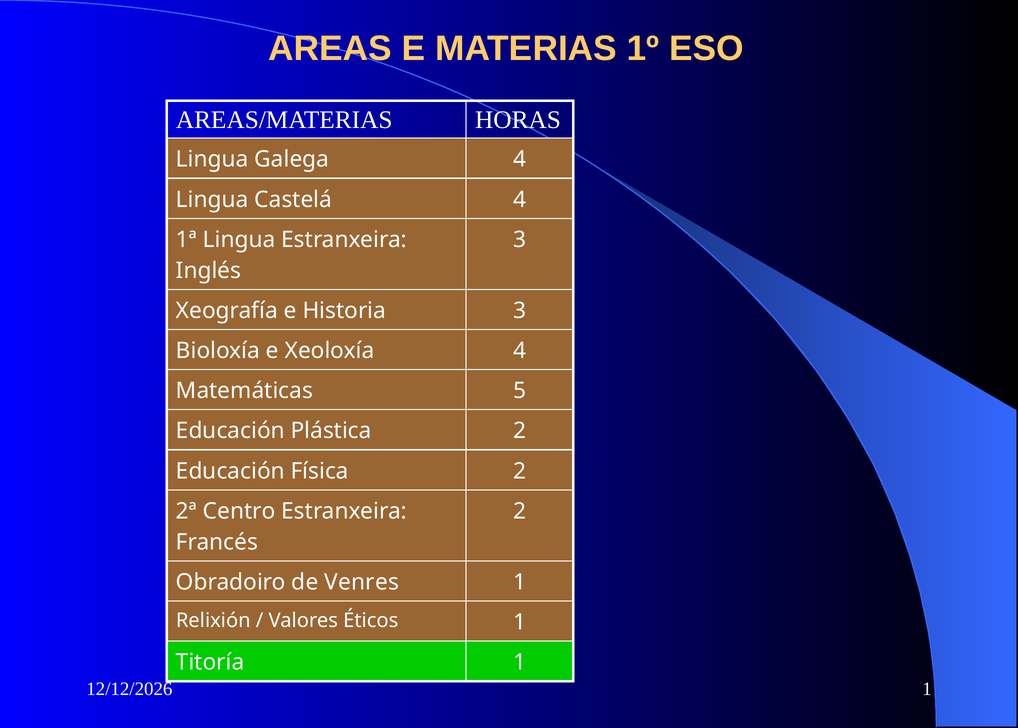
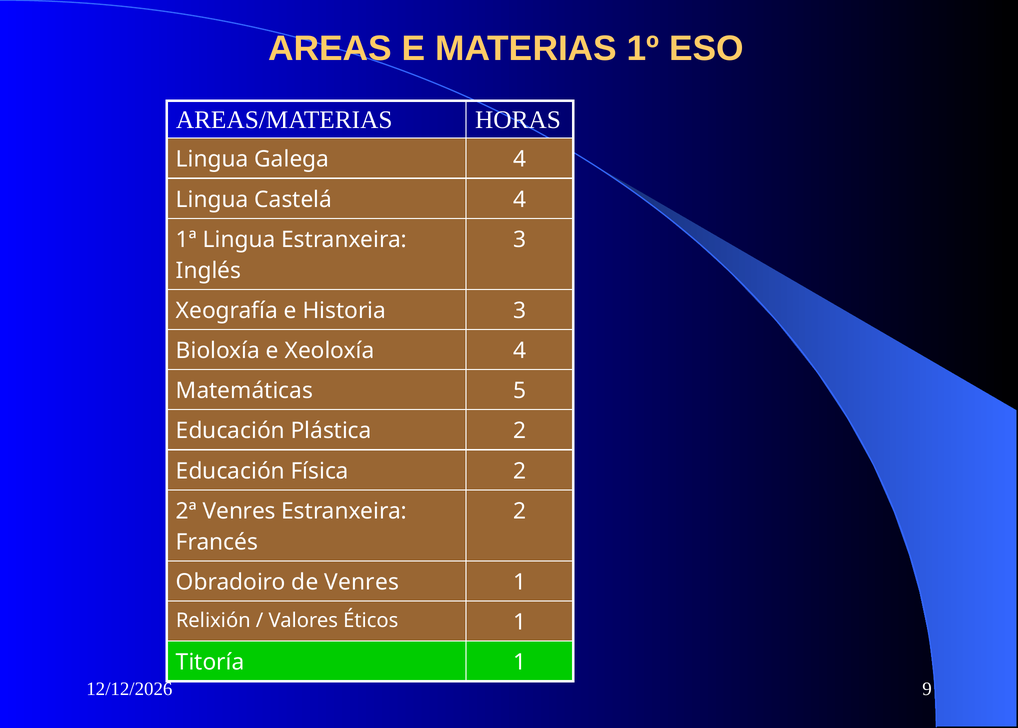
2ª Centro: Centro -> Venres
1 at (927, 689): 1 -> 9
